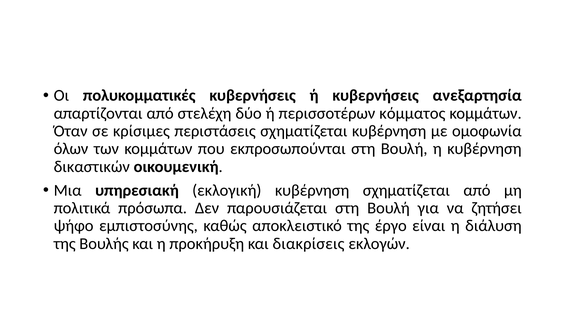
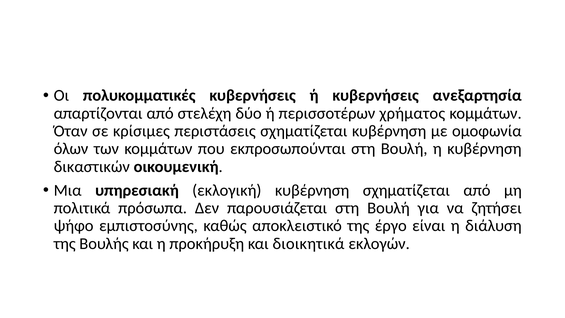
κόμματος: κόμματος -> χρήματος
διακρίσεις: διακρίσεις -> διοικητικά
